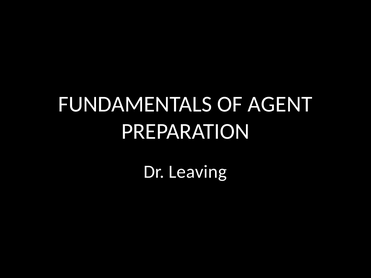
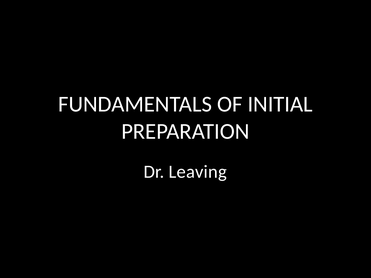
AGENT: AGENT -> INITIAL
